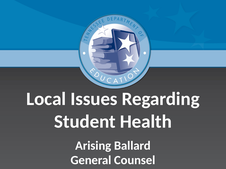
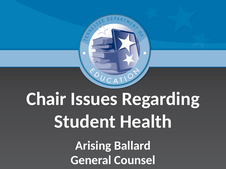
Local: Local -> Chair
